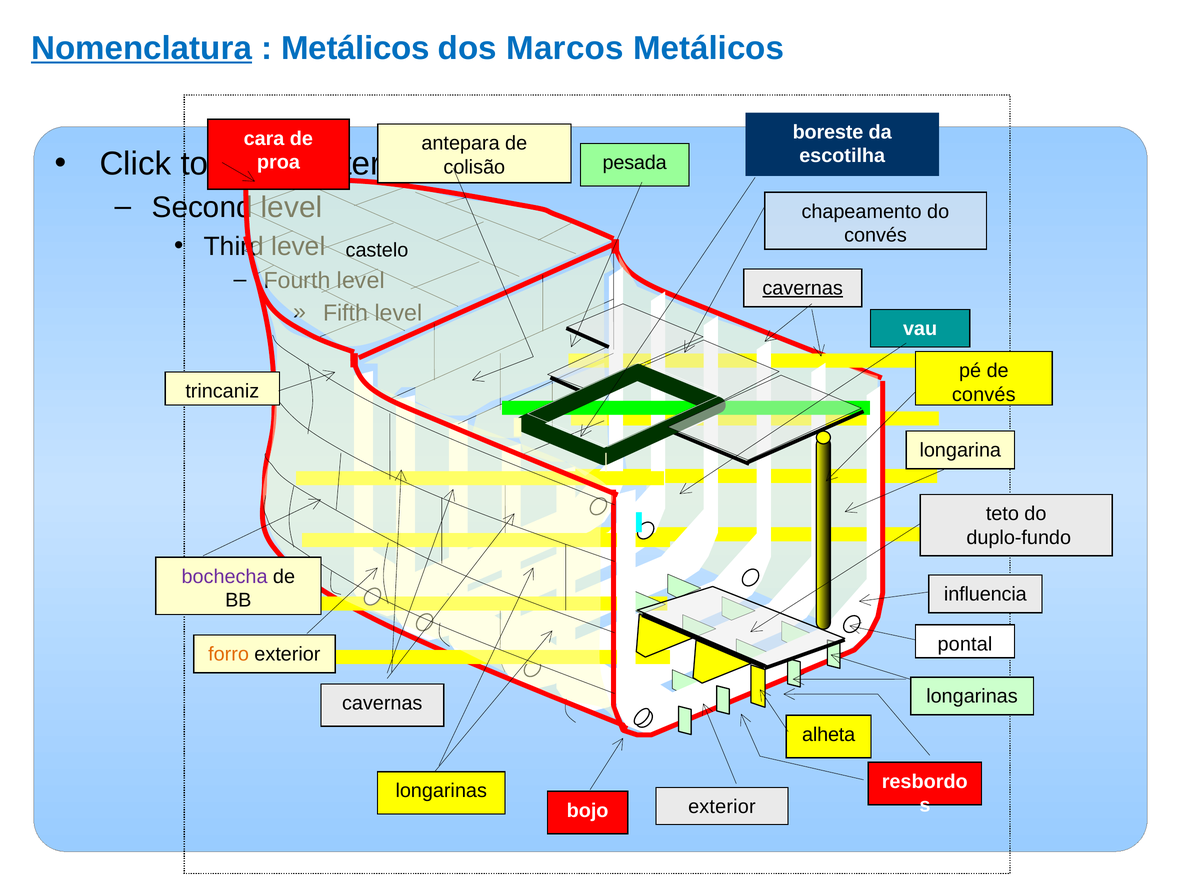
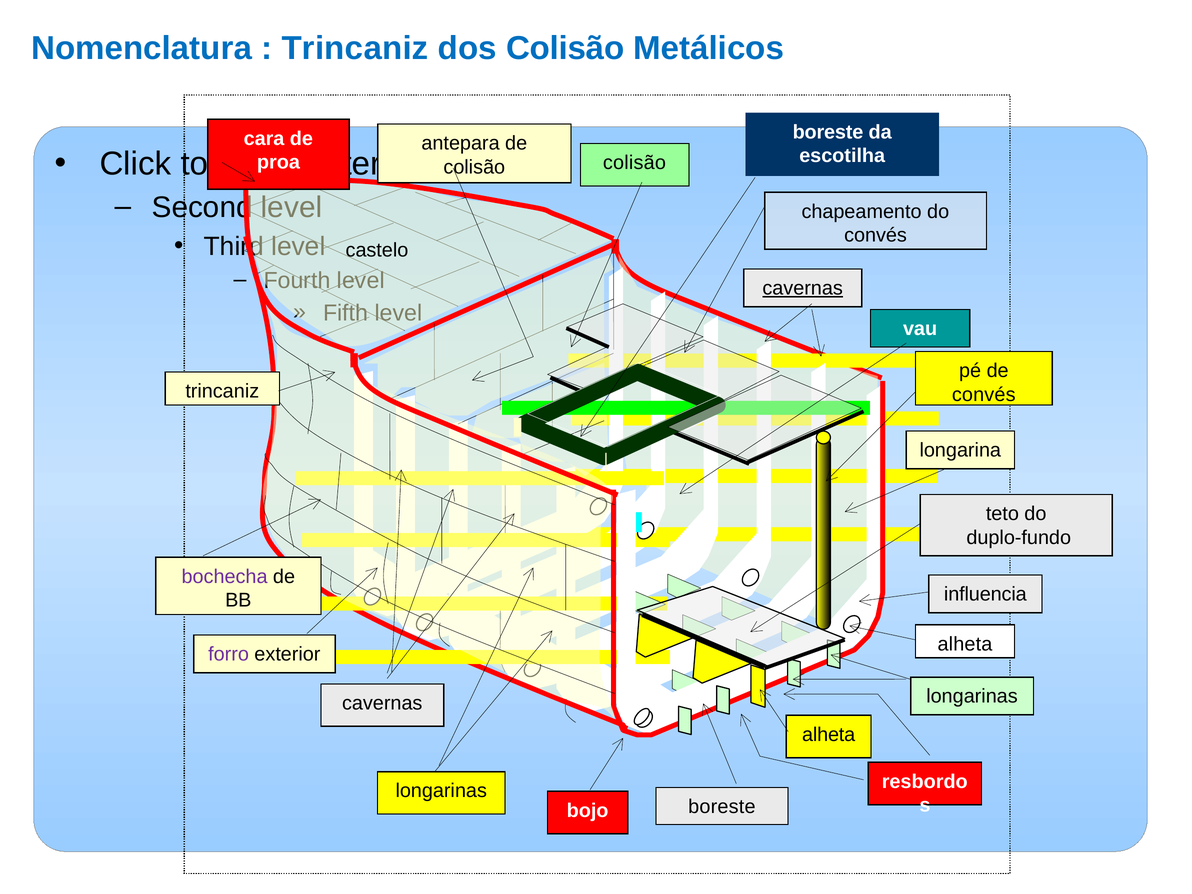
Nomenclatura underline: present -> none
Metálicos at (355, 48): Metálicos -> Trincaniz
dos Marcos: Marcos -> Colisão
pesada at (635, 163): pesada -> colisão
pontal at (965, 644): pontal -> alheta
forro colour: orange -> purple
exterior at (722, 807): exterior -> boreste
